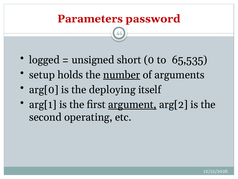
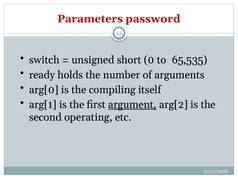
logged: logged -> switch
setup: setup -> ready
number underline: present -> none
deploying: deploying -> compiling
